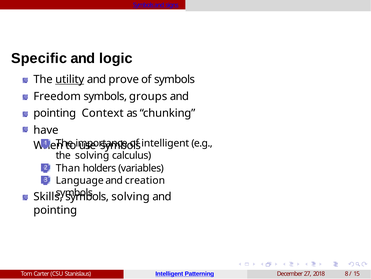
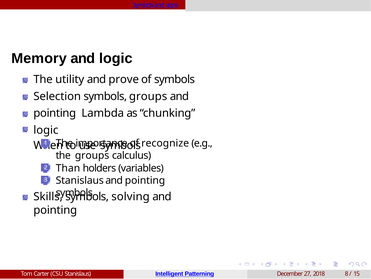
Specific: Specific -> Memory
utility underline: present -> none
Freedom: Freedom -> Selection
Context: Context -> Lambda
have at (46, 130): have -> logic
intelligent at (165, 143): intelligent -> recognize
the solving: solving -> groups
Language at (80, 180): Language -> Stanislaus
creation at (145, 180): creation -> pointing
